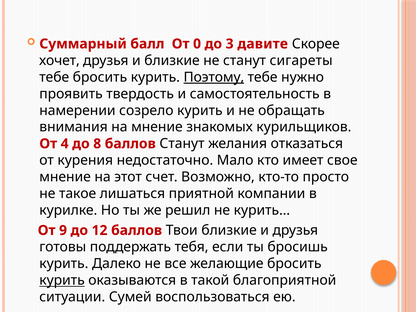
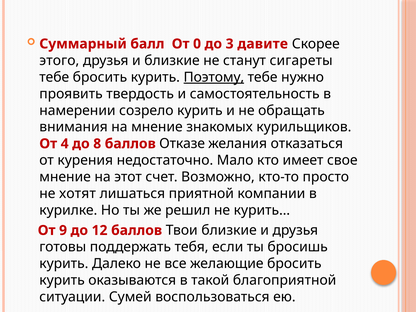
хочет: хочет -> этого
баллов Станут: Станут -> Отказе
такое: такое -> хотят
курить at (62, 280) underline: present -> none
